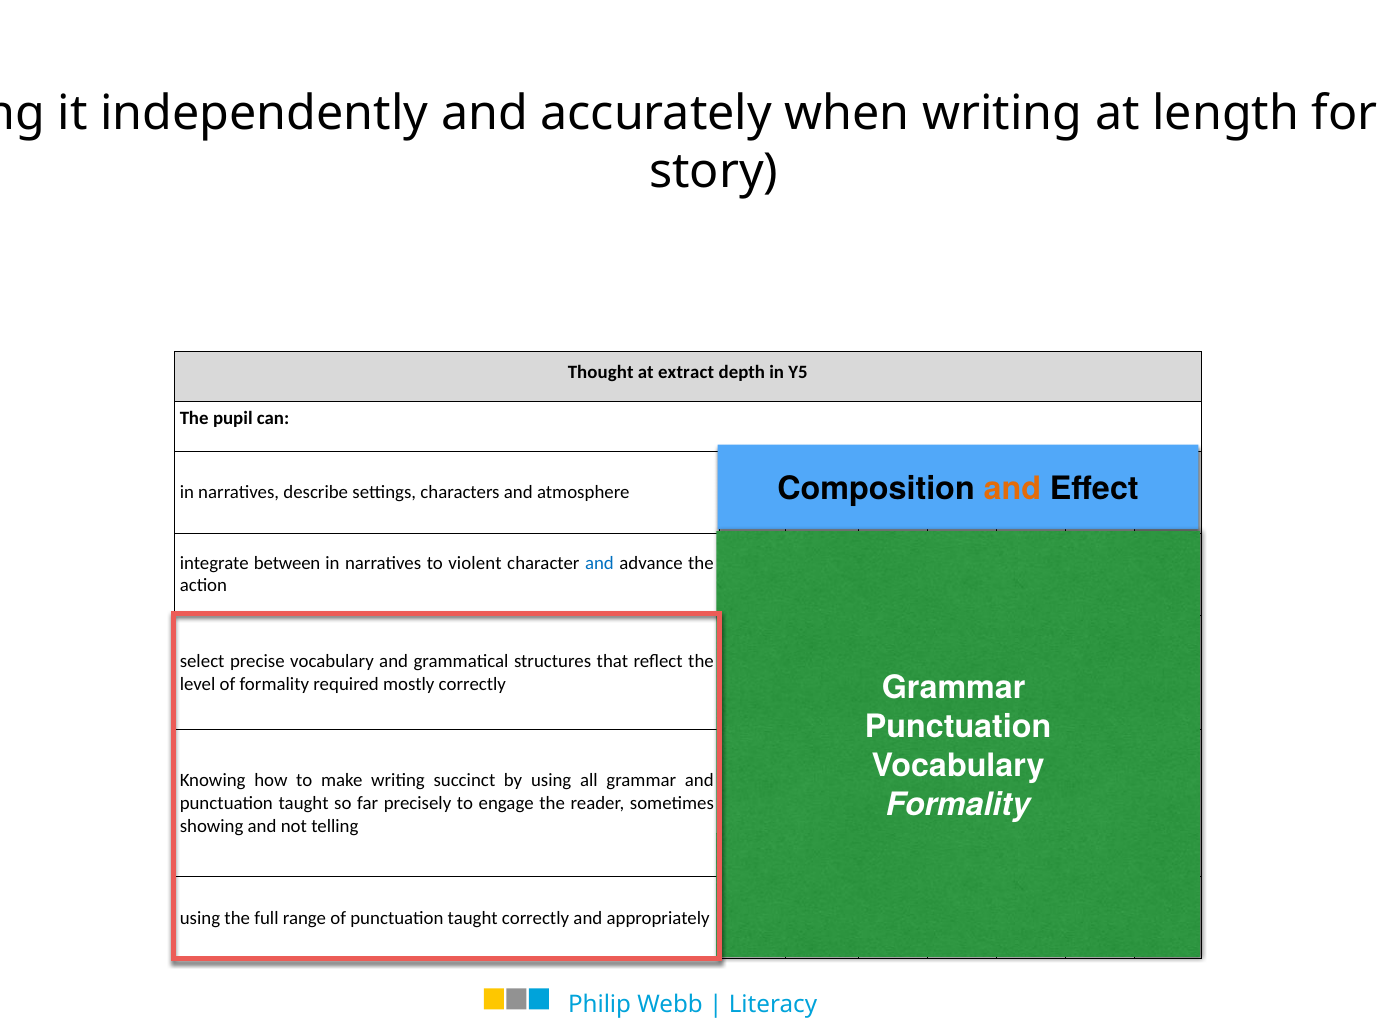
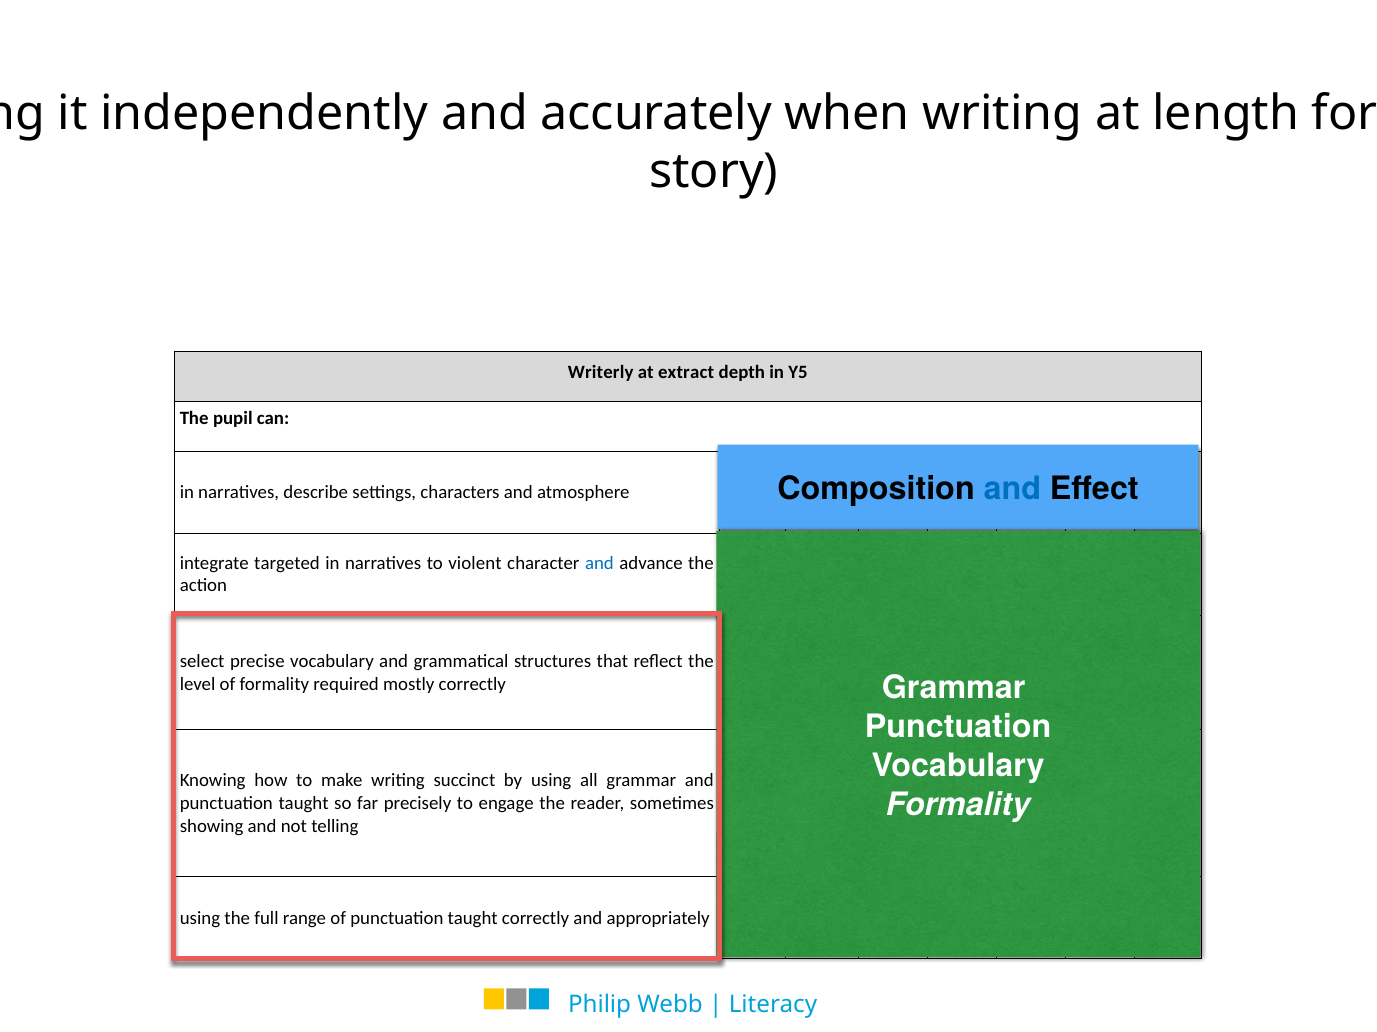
Thought: Thought -> Writerly
and at (1012, 489) colour: orange -> blue
between: between -> targeted
